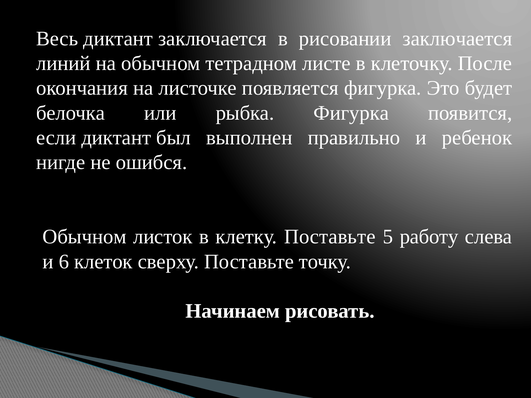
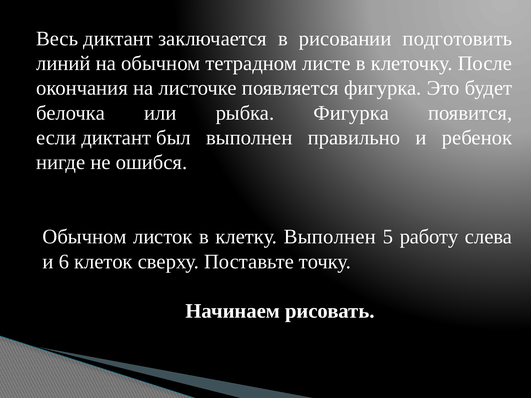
рисовании заключается: заключается -> подготовить
клетку Поставьте: Поставьте -> Выполнен
